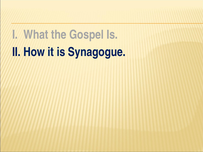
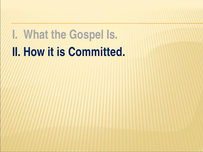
Synagogue: Synagogue -> Committed
